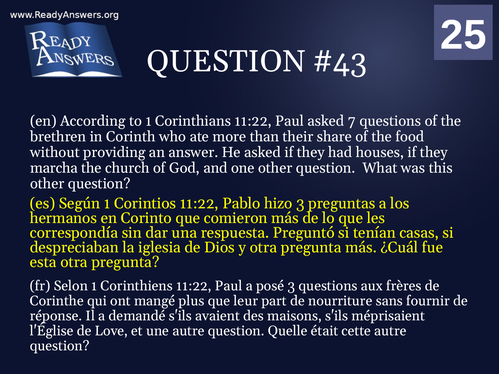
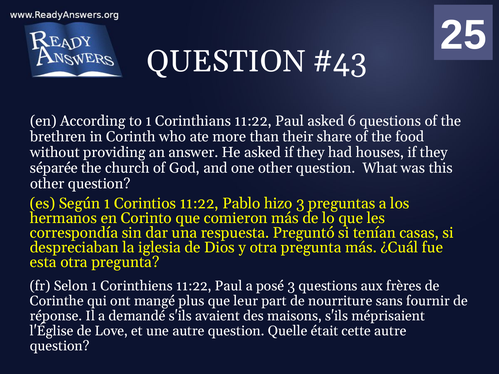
7: 7 -> 6
marcha: marcha -> séparée
